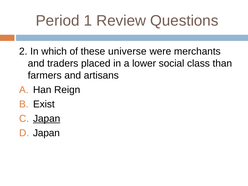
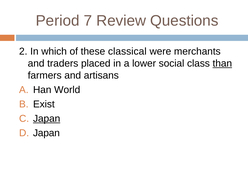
1: 1 -> 7
universe: universe -> classical
than underline: none -> present
Reign: Reign -> World
